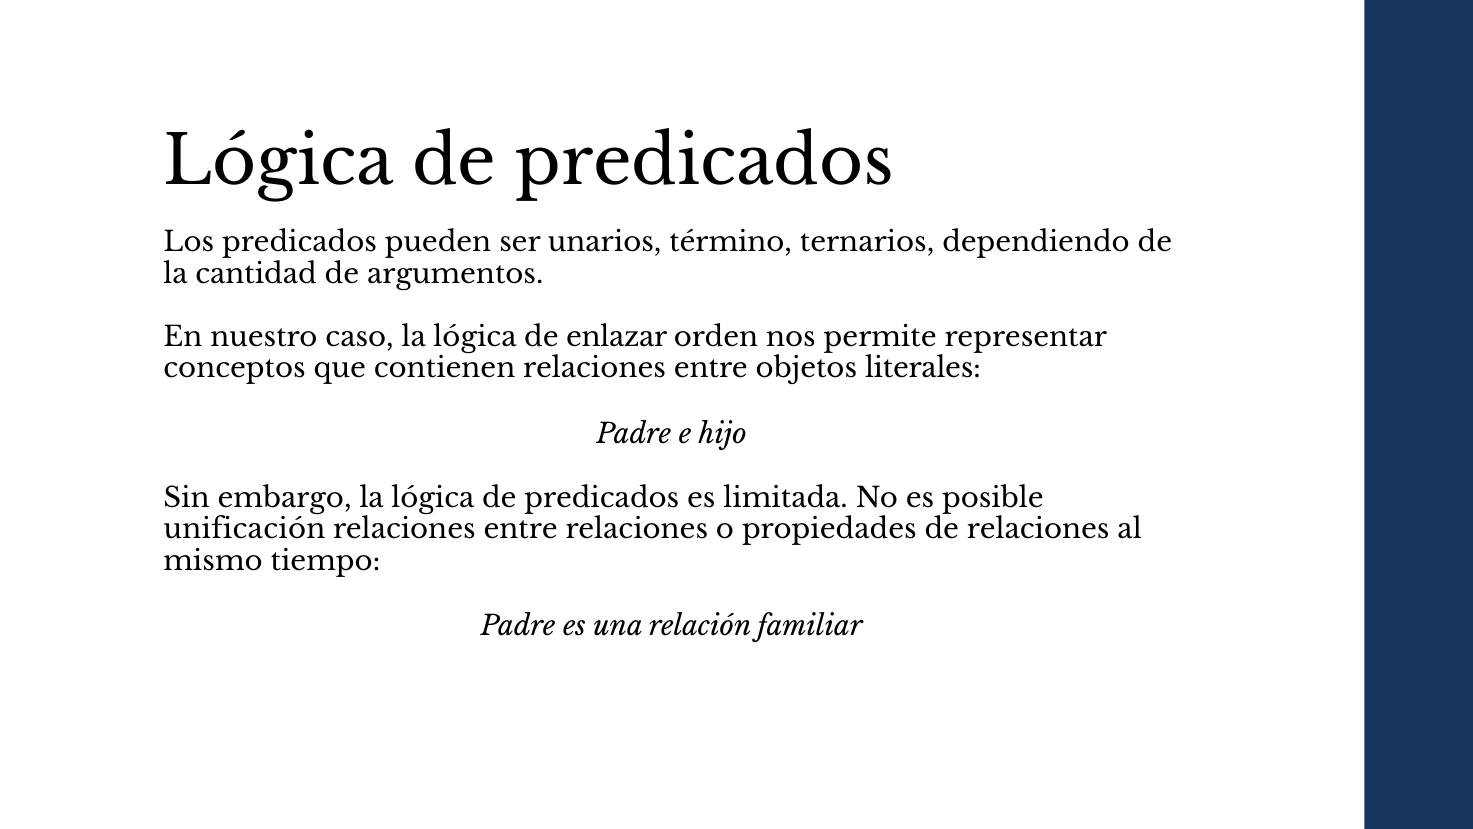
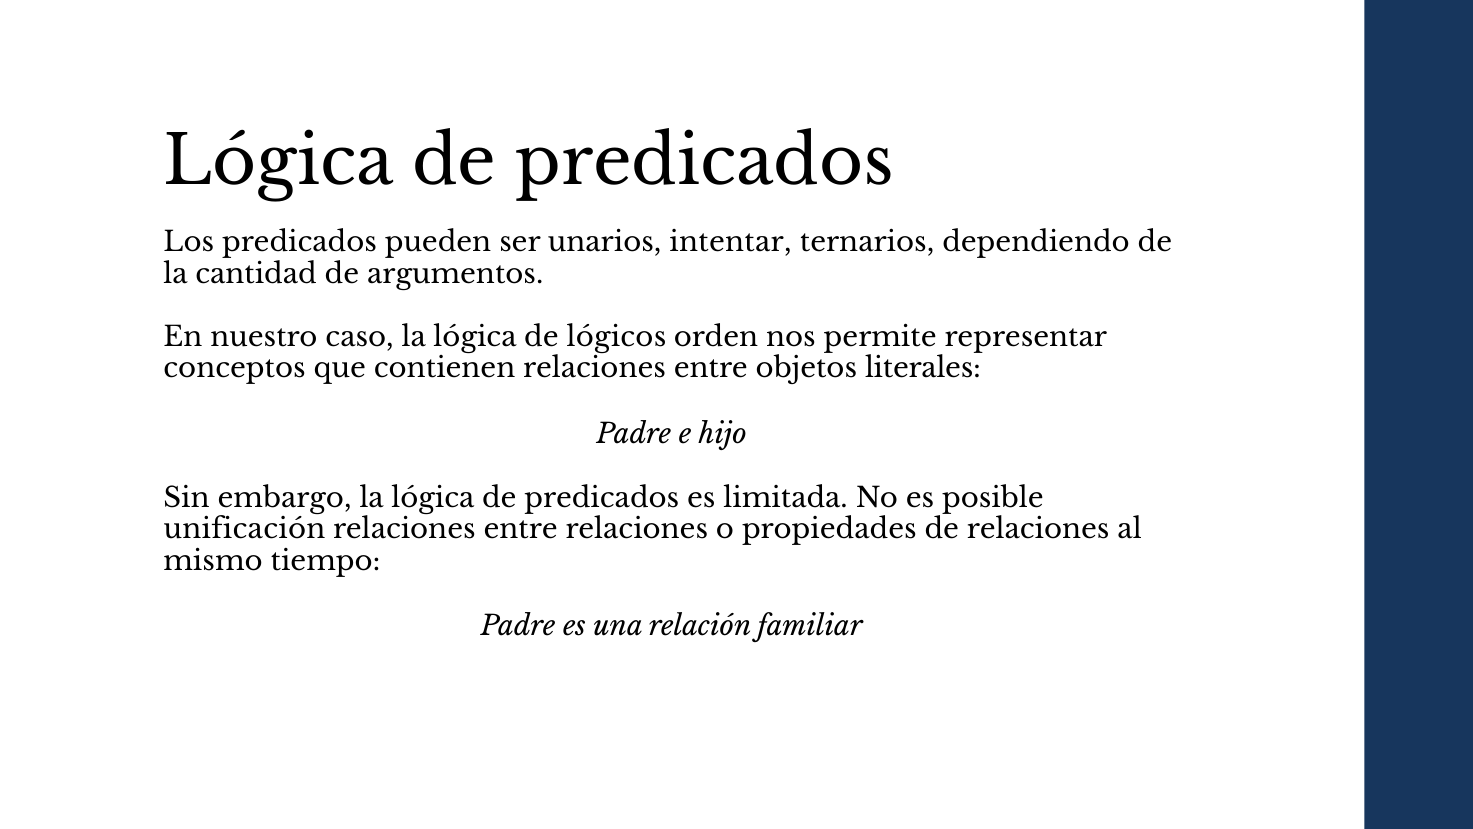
término: término -> intentar
enlazar: enlazar -> lógicos
